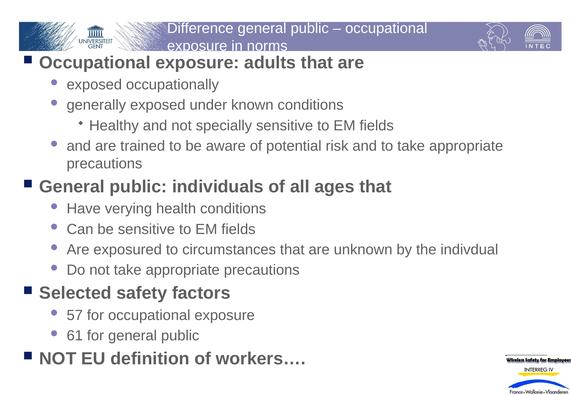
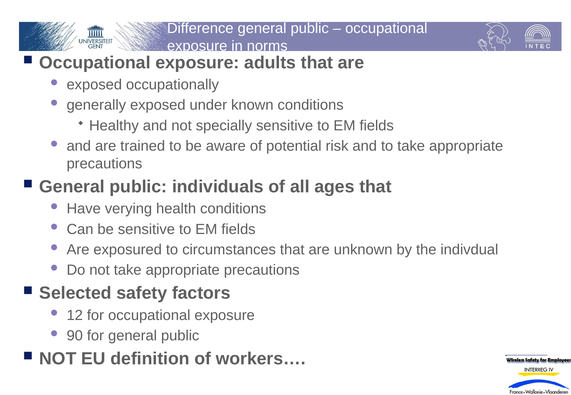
57: 57 -> 12
61: 61 -> 90
